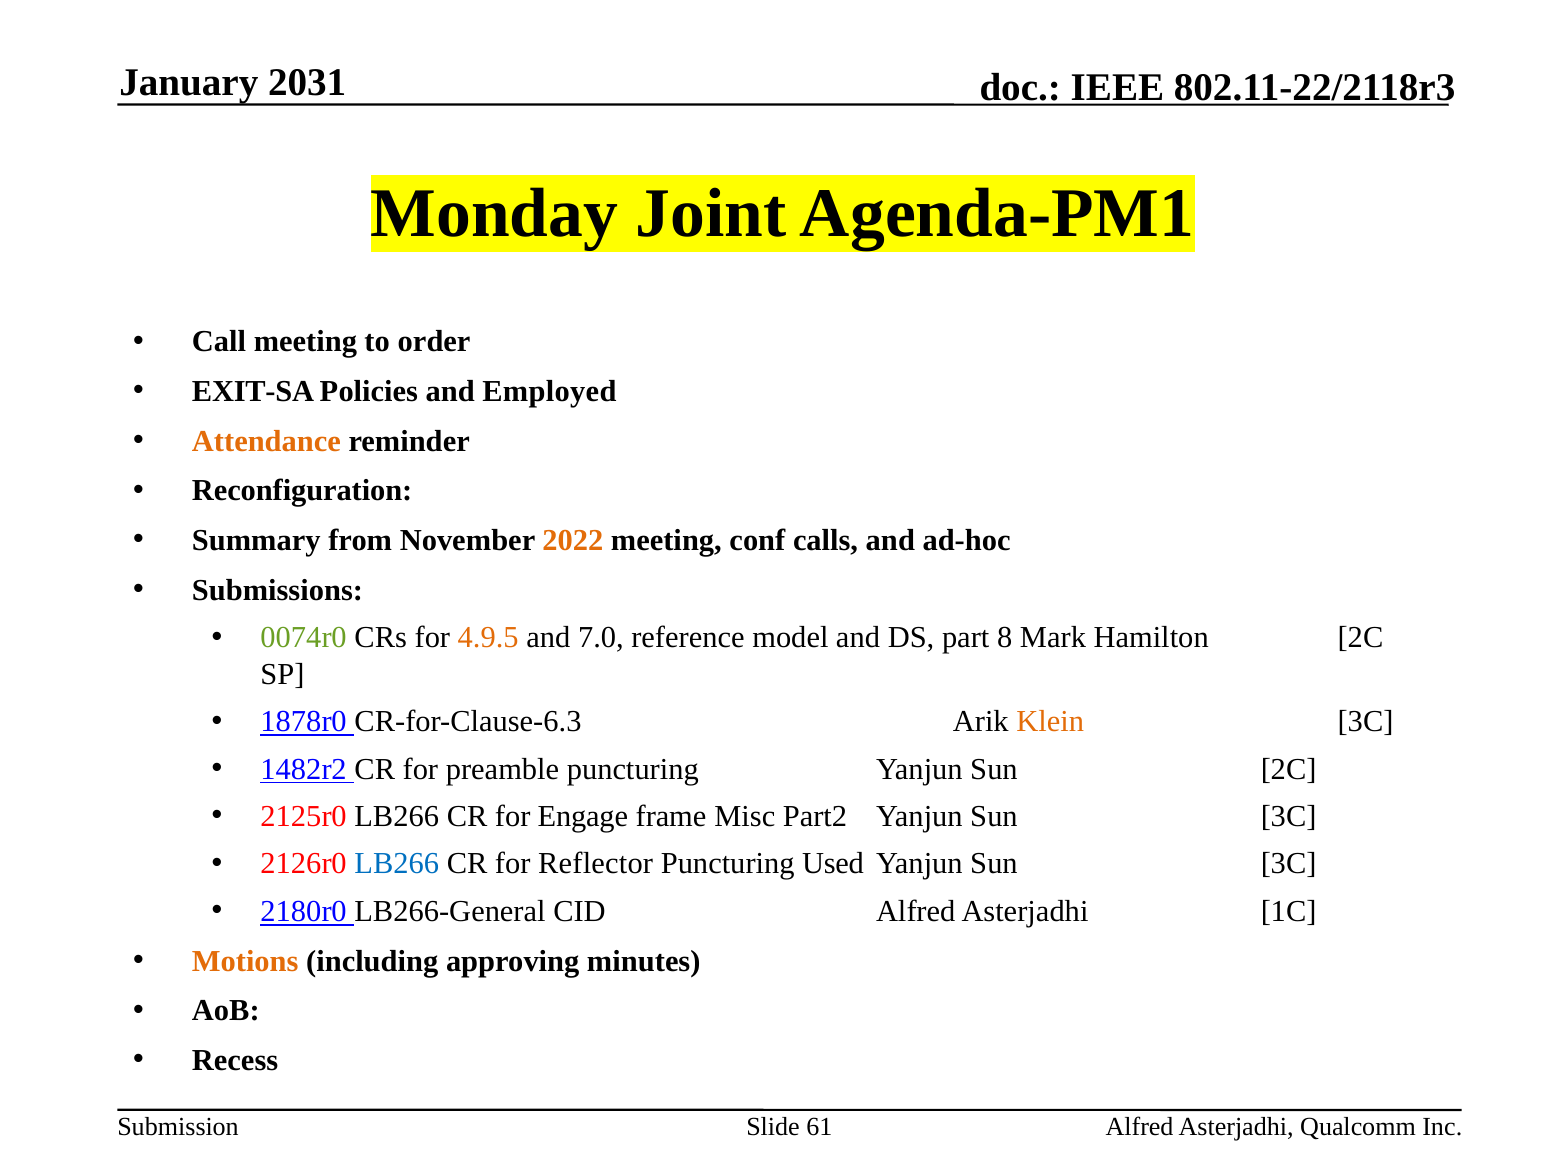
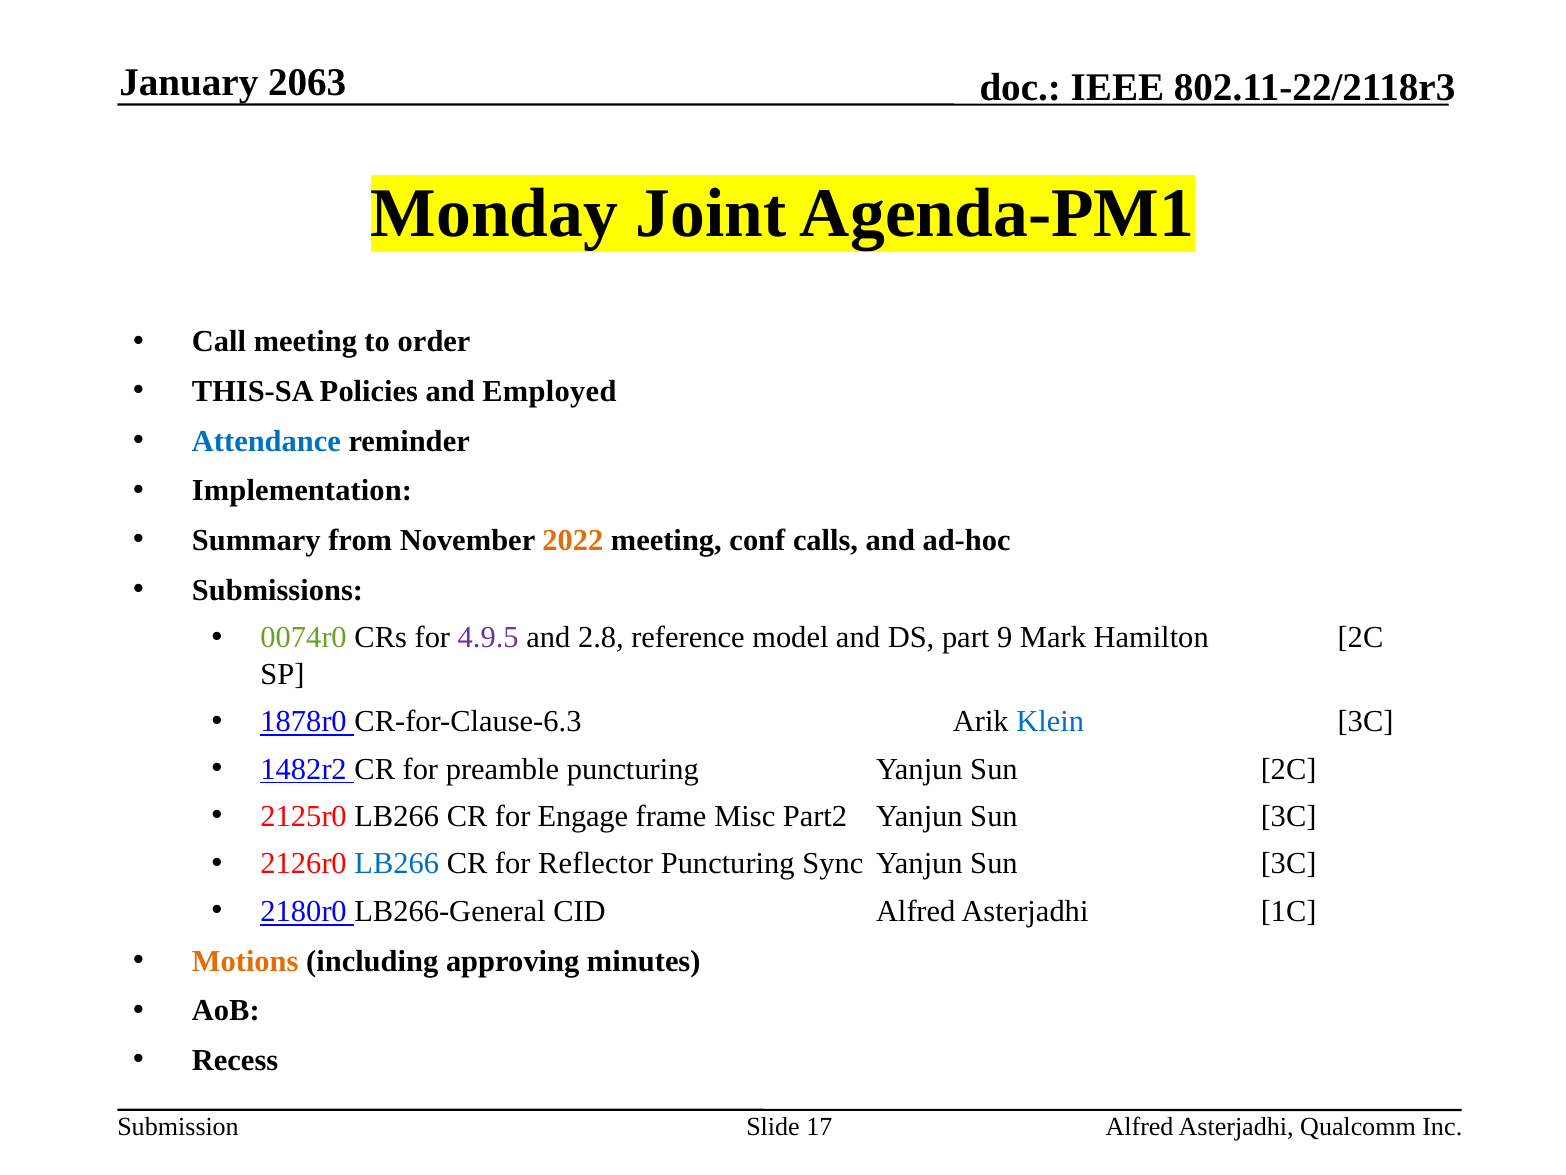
2031: 2031 -> 2063
EXIT-SA: EXIT-SA -> THIS-SA
Attendance colour: orange -> blue
Reconfiguration: Reconfiguration -> Implementation
4.9.5 colour: orange -> purple
7.0: 7.0 -> 2.8
8: 8 -> 9
Klein colour: orange -> blue
Used: Used -> Sync
61: 61 -> 17
